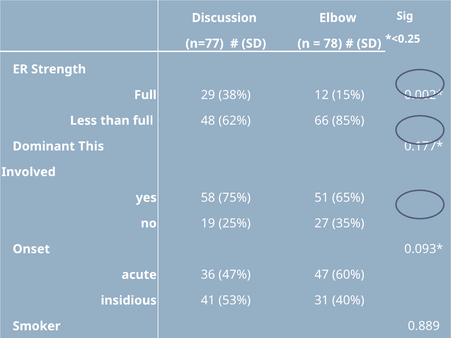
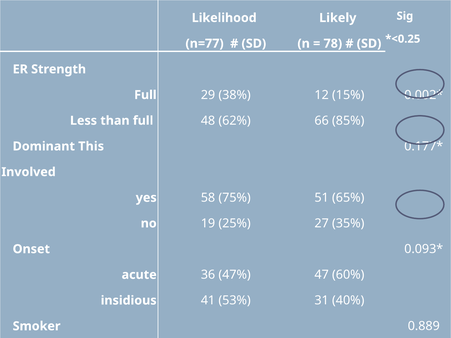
Discussion: Discussion -> Likelihood
Elbow: Elbow -> Likely
